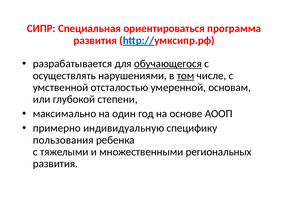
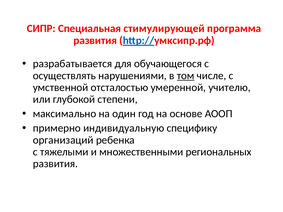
ориентироваться: ориентироваться -> стимулирующей
обучающегося underline: present -> none
основам: основам -> учителю
пользования: пользования -> организаций
